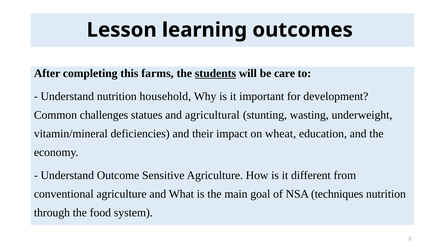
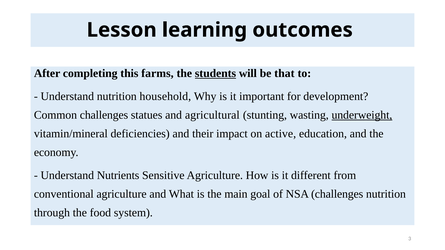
care: care -> that
underweight underline: none -> present
wheat: wheat -> active
Outcome: Outcome -> Nutrients
NSA techniques: techniques -> challenges
